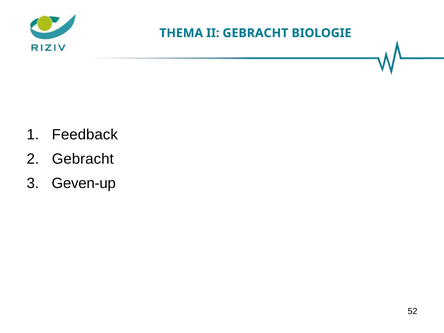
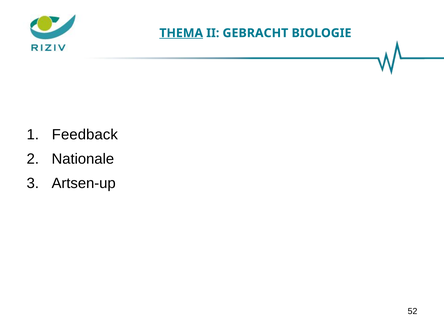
THEMA underline: none -> present
Gebracht at (83, 159): Gebracht -> Nationale
Geven-up: Geven-up -> Artsen-up
